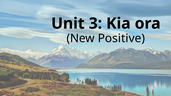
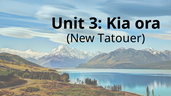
Positive: Positive -> Tatouer
